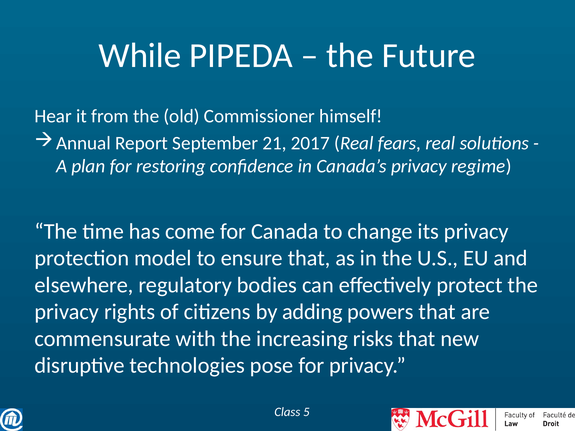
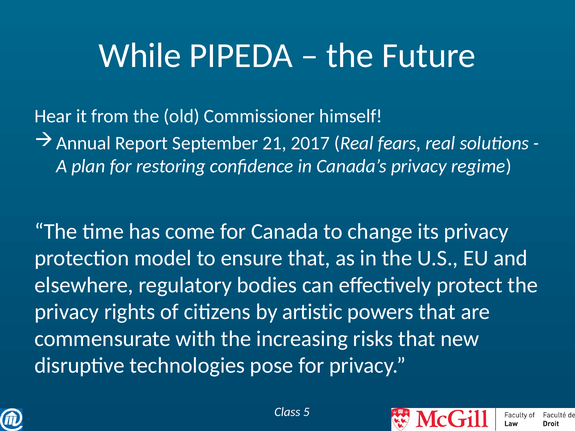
adding: adding -> artistic
